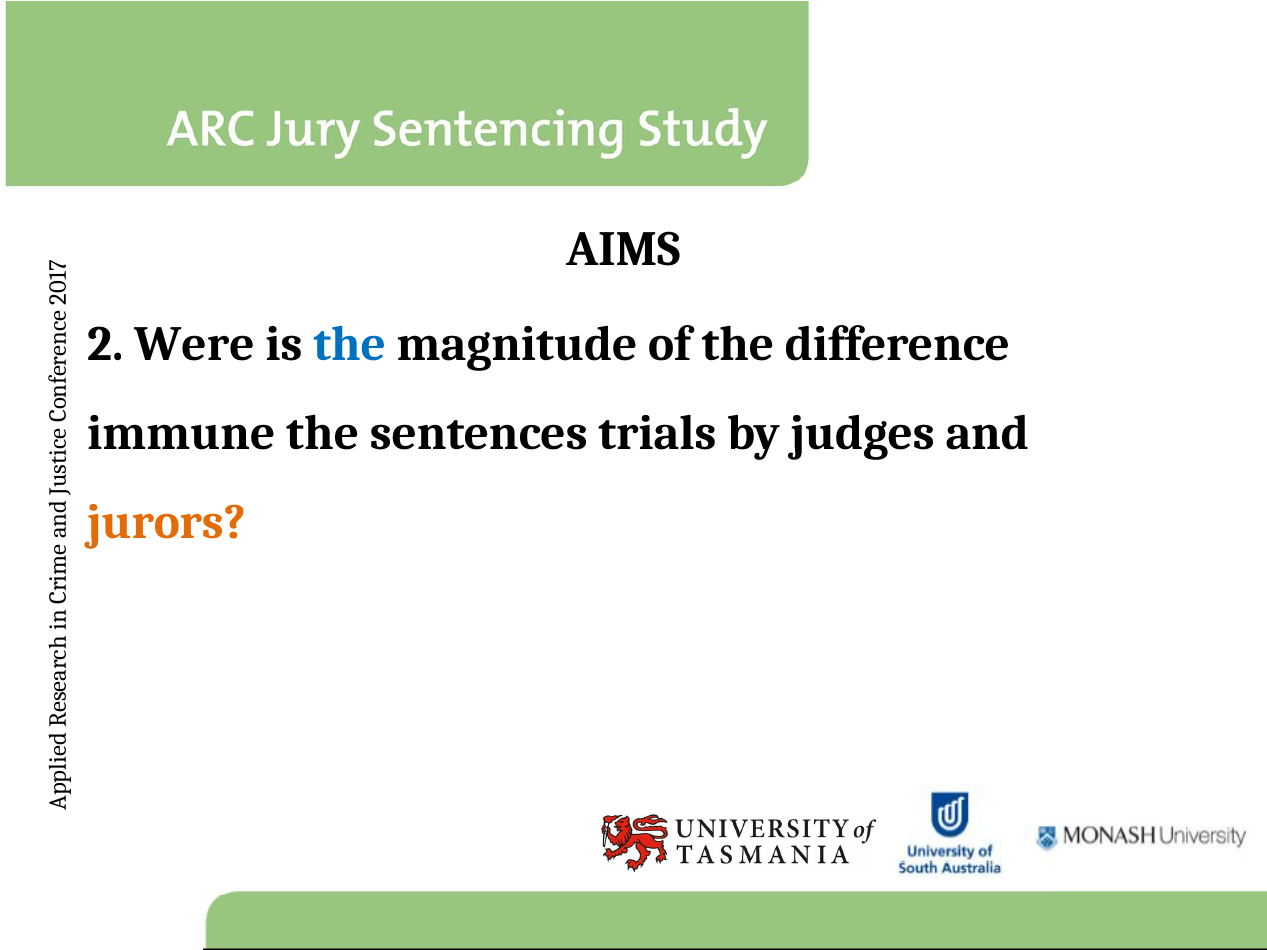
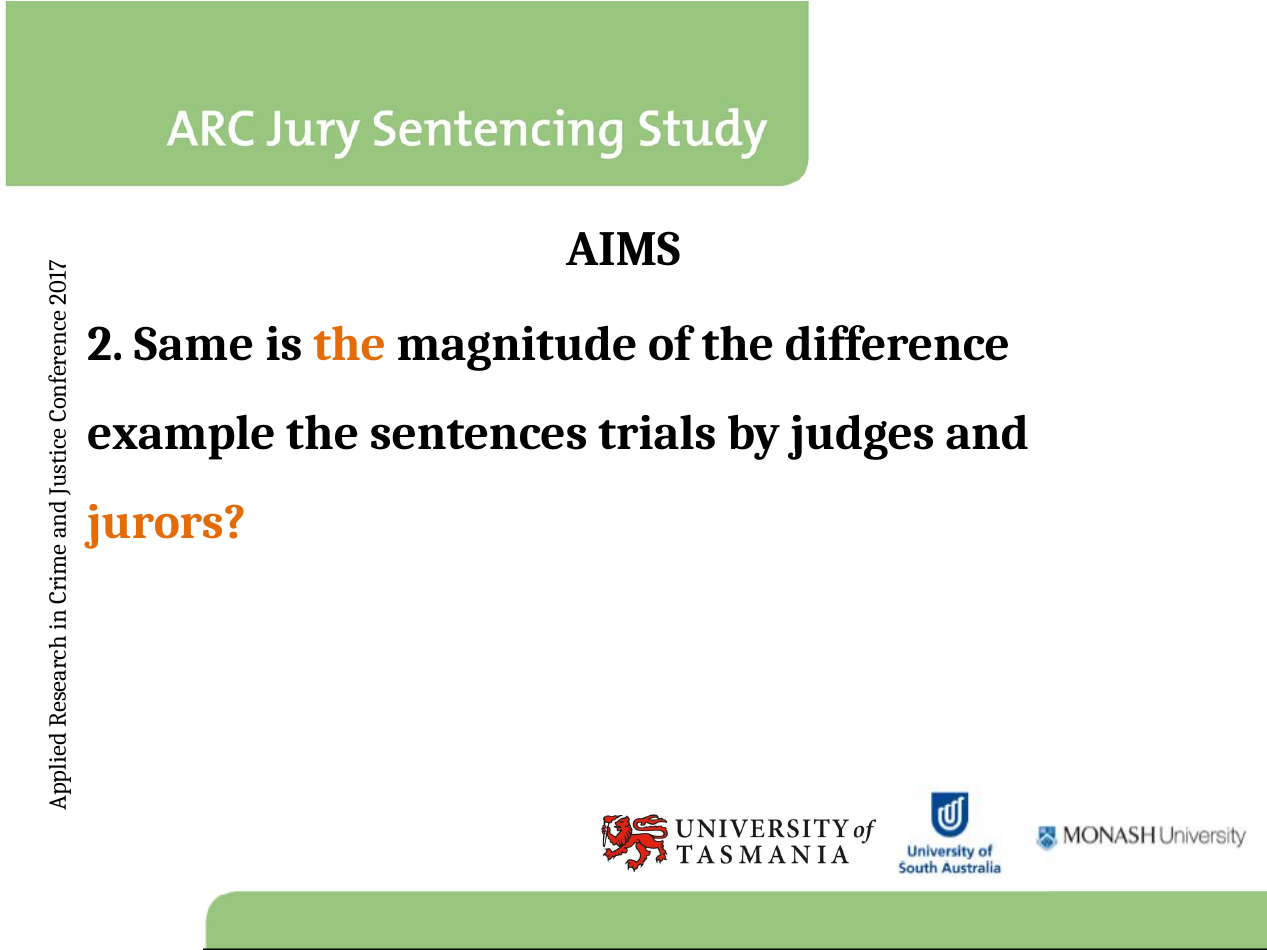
Were: Were -> Same
the at (350, 344) colour: blue -> orange
immune: immune -> example
